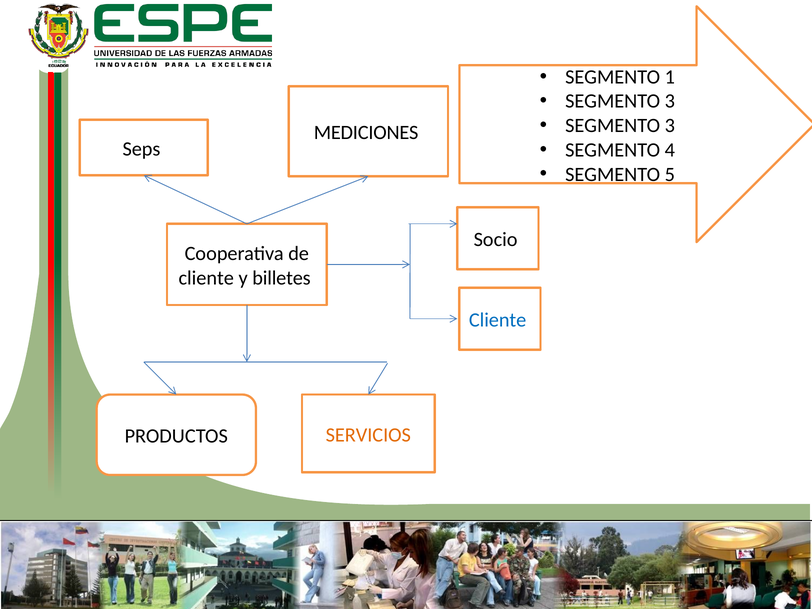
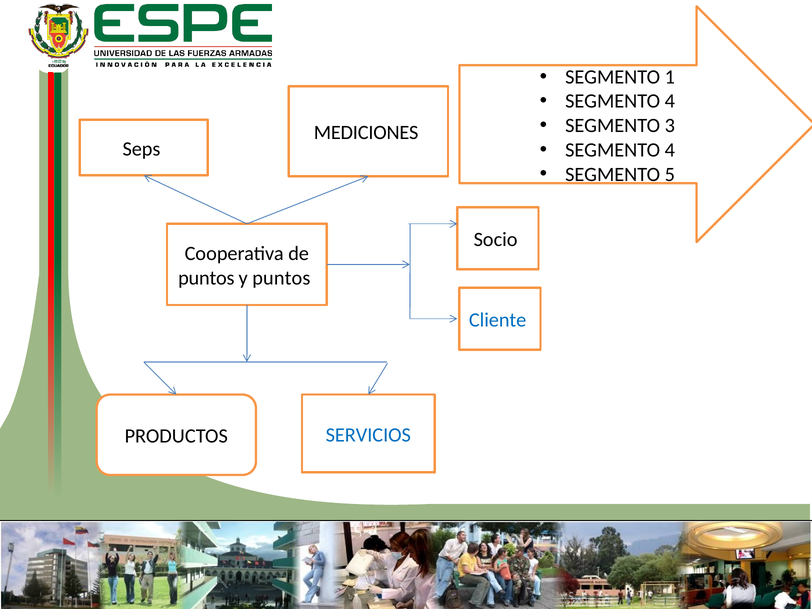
3 at (670, 101): 3 -> 4
cliente at (206, 278): cliente -> puntos
y billetes: billetes -> puntos
SERVICIOS colour: orange -> blue
